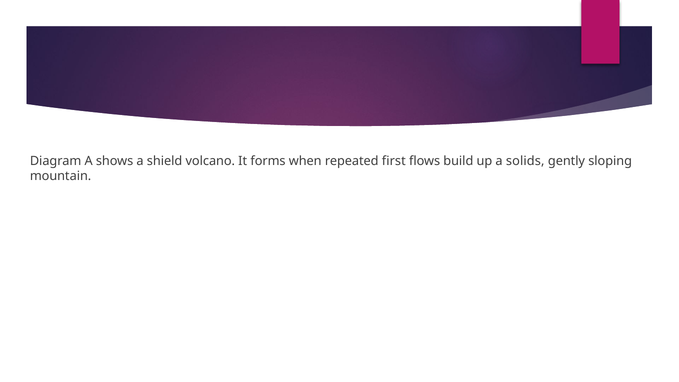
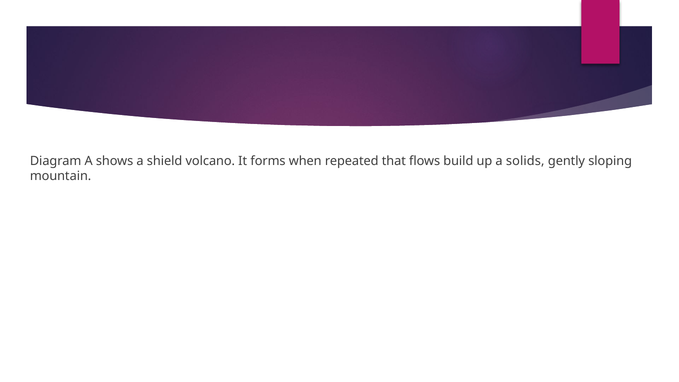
first: first -> that
